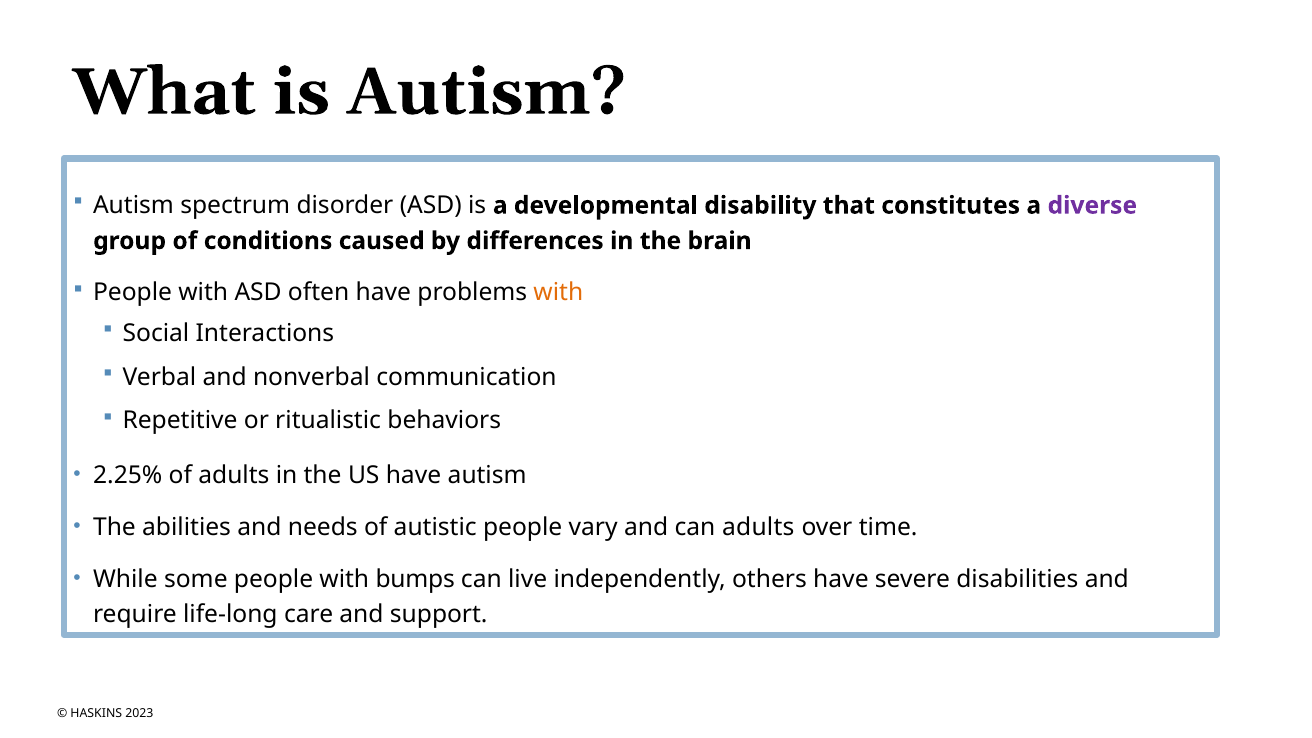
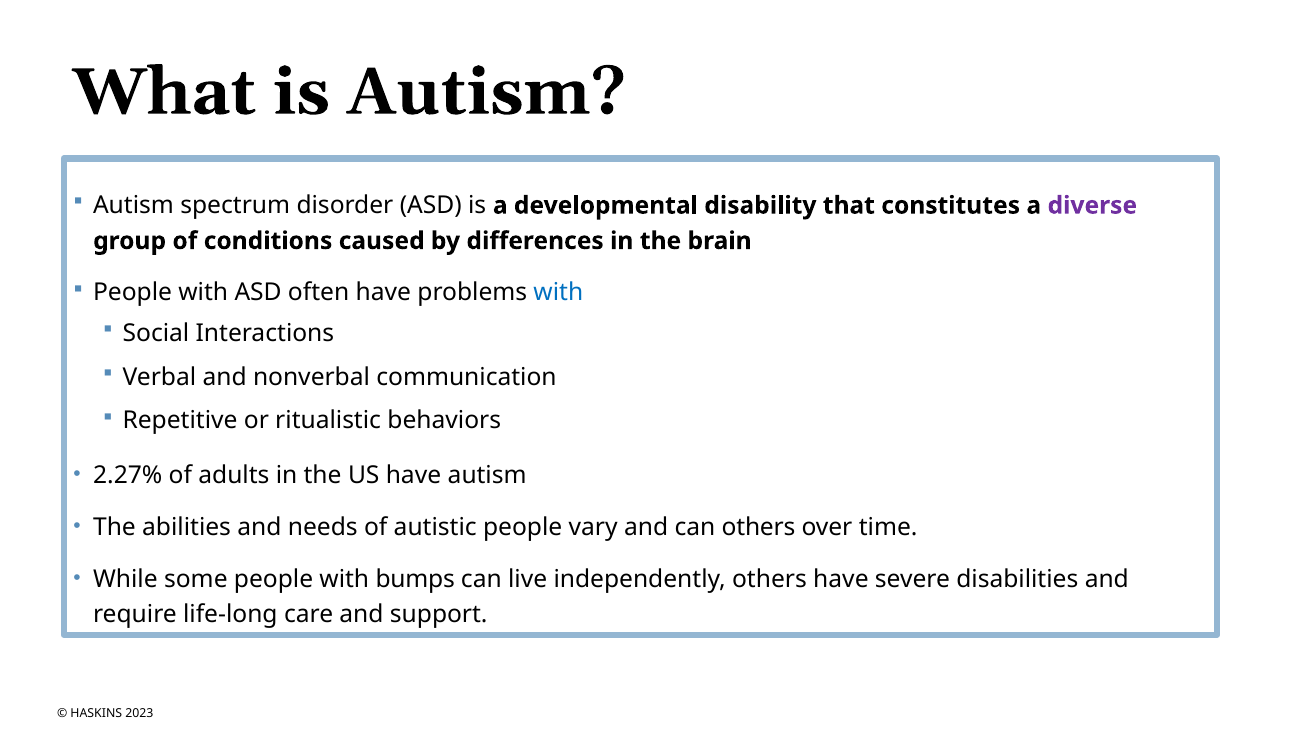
with at (558, 293) colour: orange -> blue
2.25%: 2.25% -> 2.27%
can adults: adults -> others
